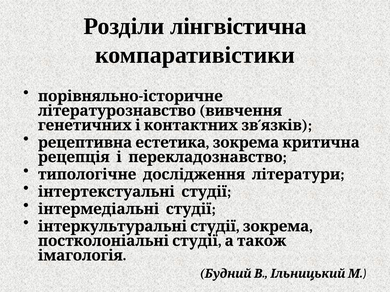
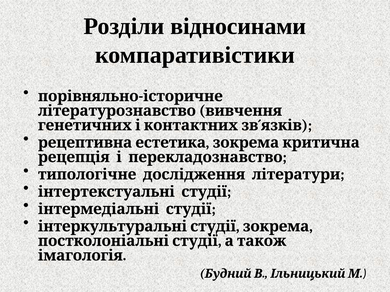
лінгвістична: лінгвістична -> відносинами
